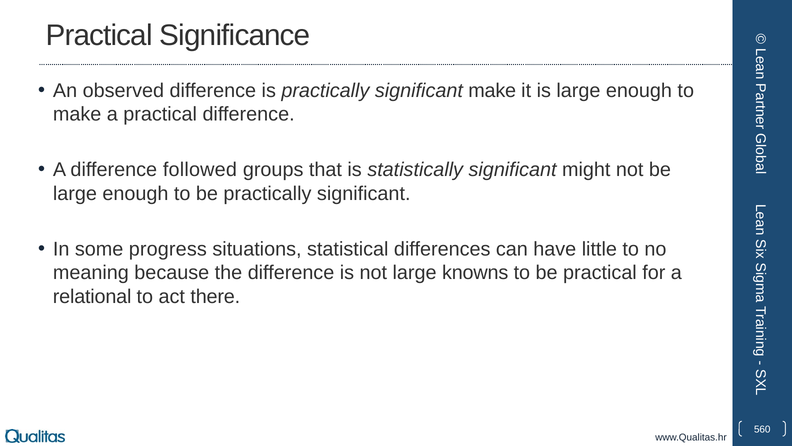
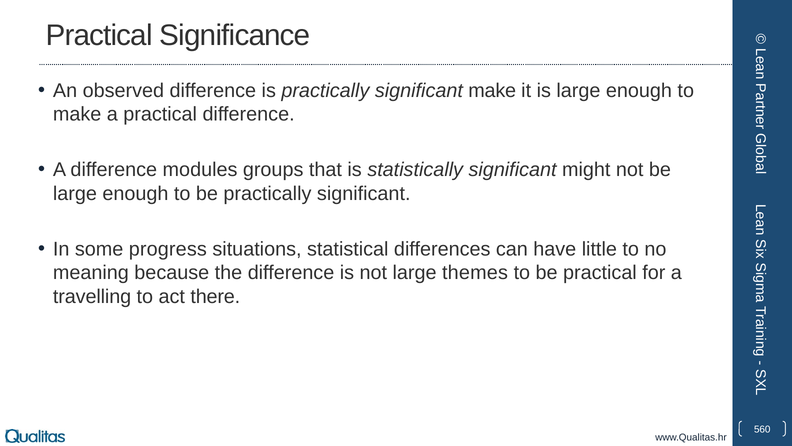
followed: followed -> modules
knowns: knowns -> themes
relational: relational -> travelling
